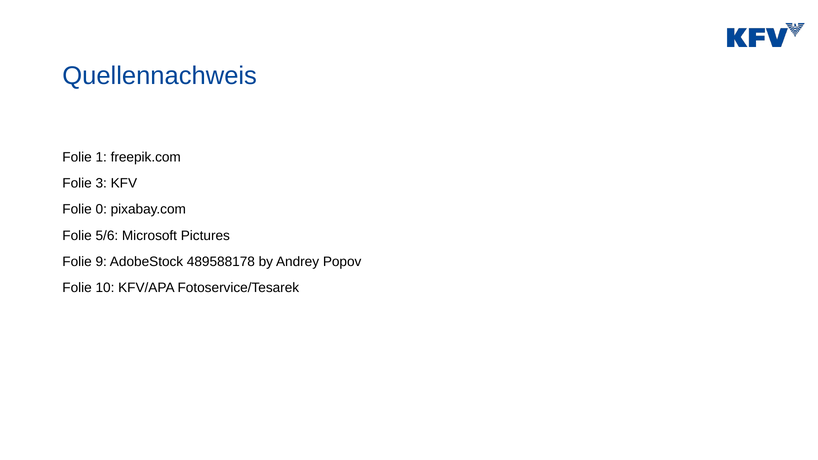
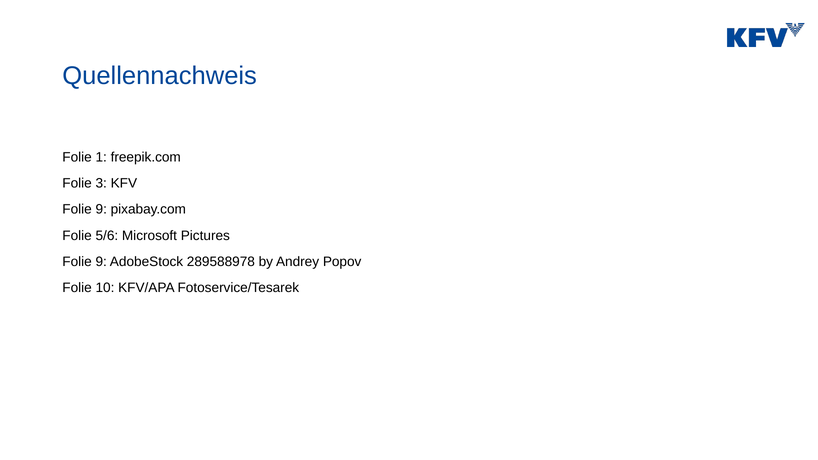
0 at (101, 210): 0 -> 9
489588178: 489588178 -> 289588978
